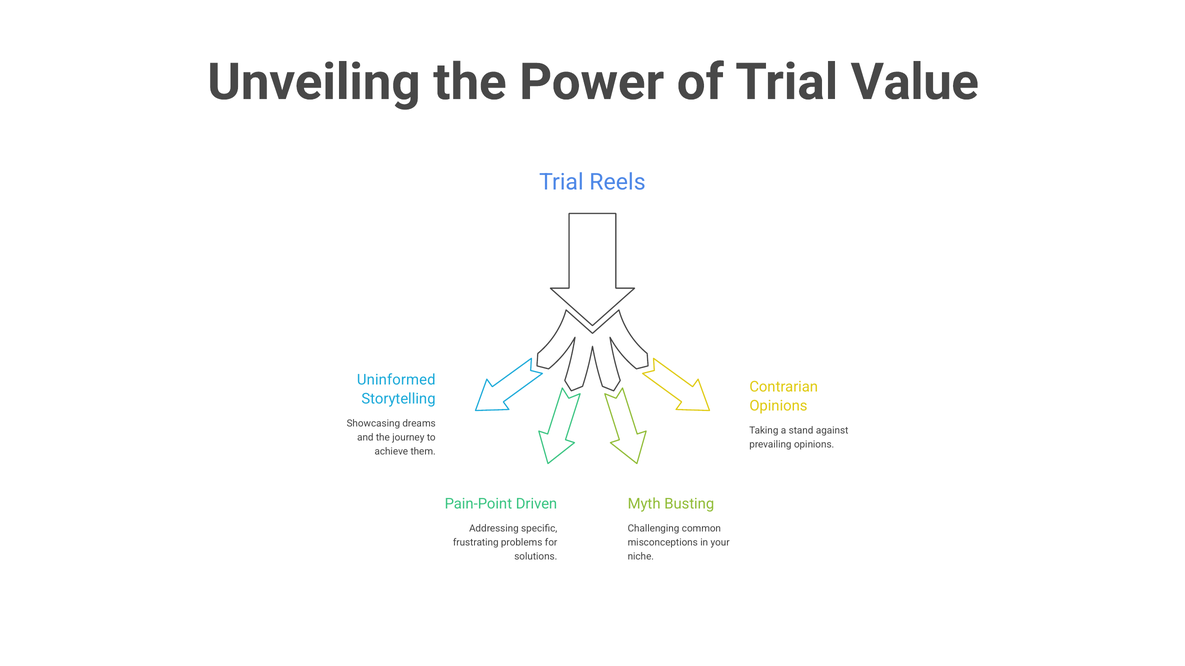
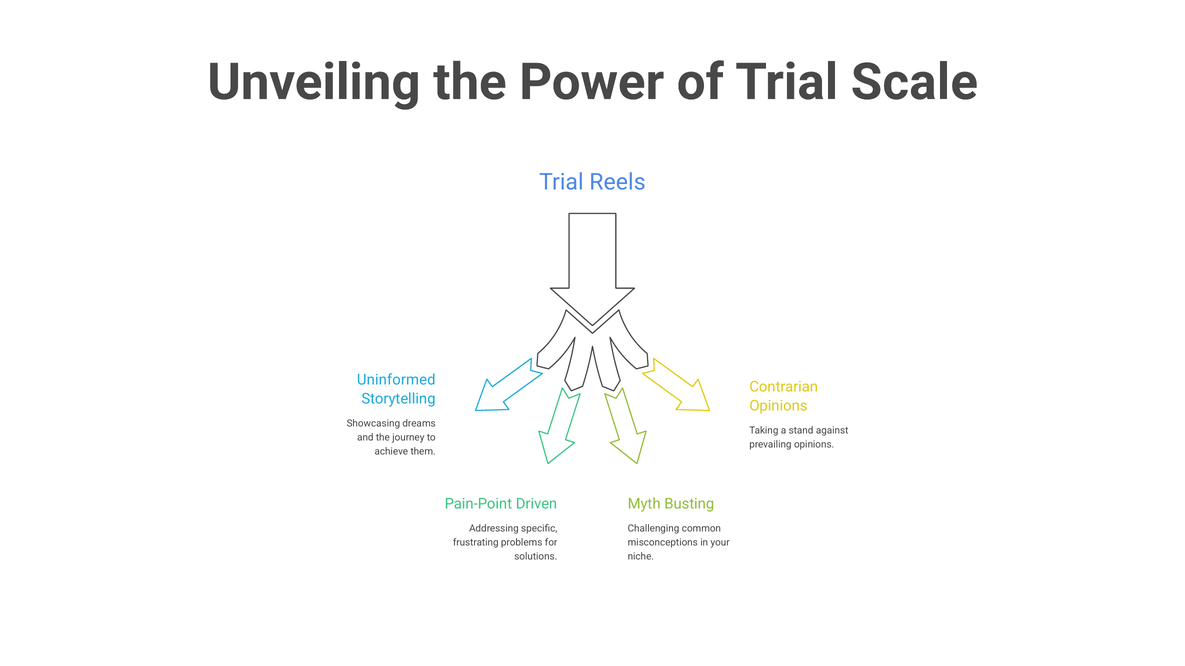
Value: Value -> Scale
